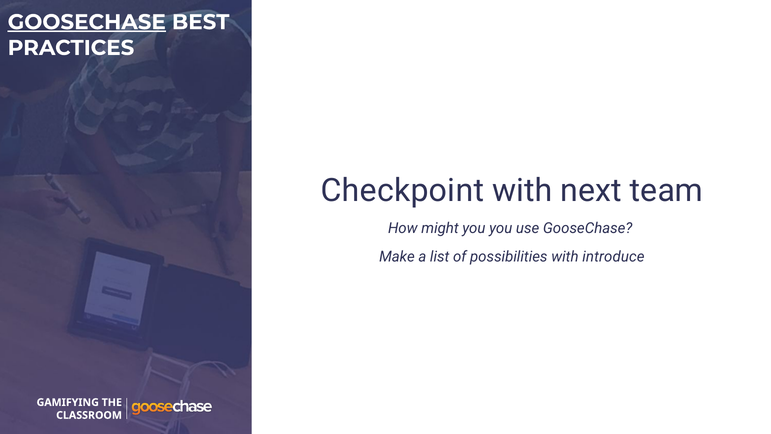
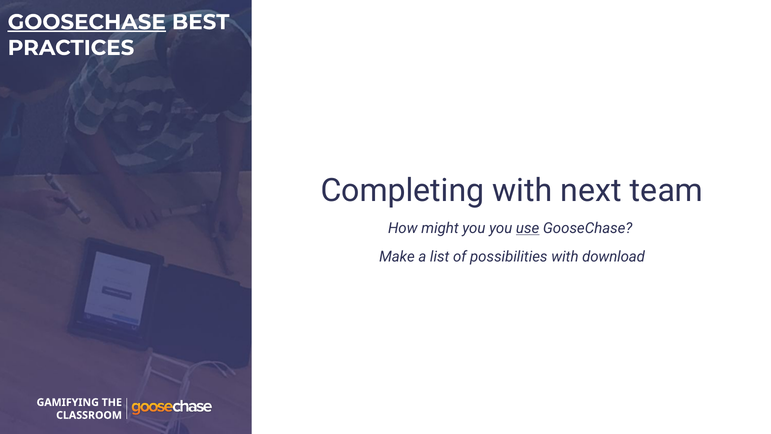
Checkpoint: Checkpoint -> Completing
use underline: none -> present
introduce: introduce -> download
